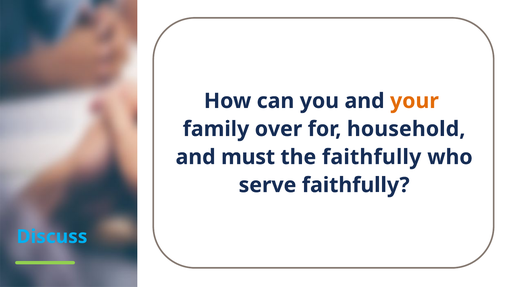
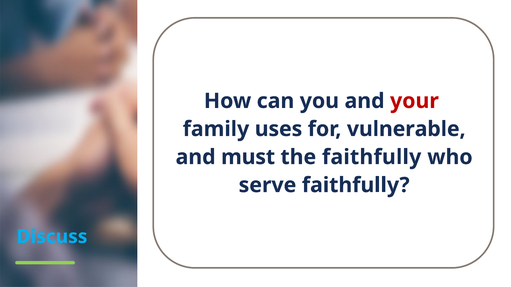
your colour: orange -> red
over: over -> uses
household: household -> vulnerable
